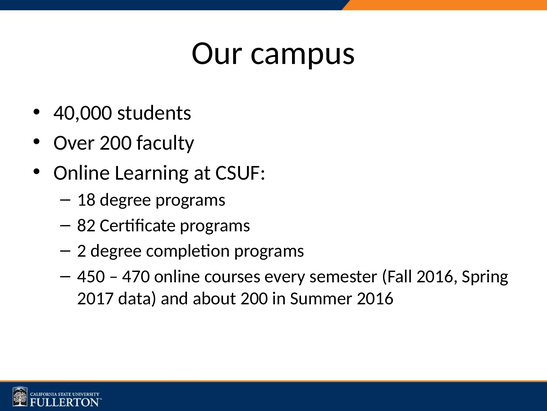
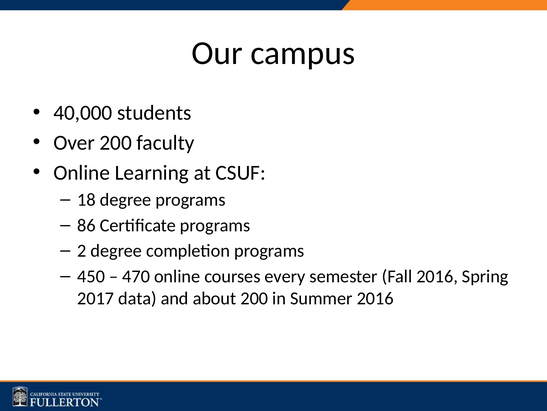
82: 82 -> 86
